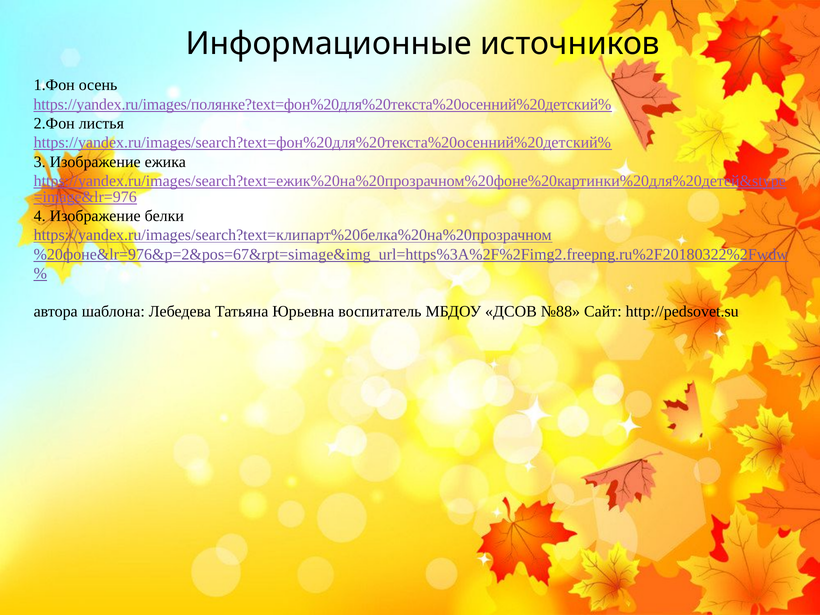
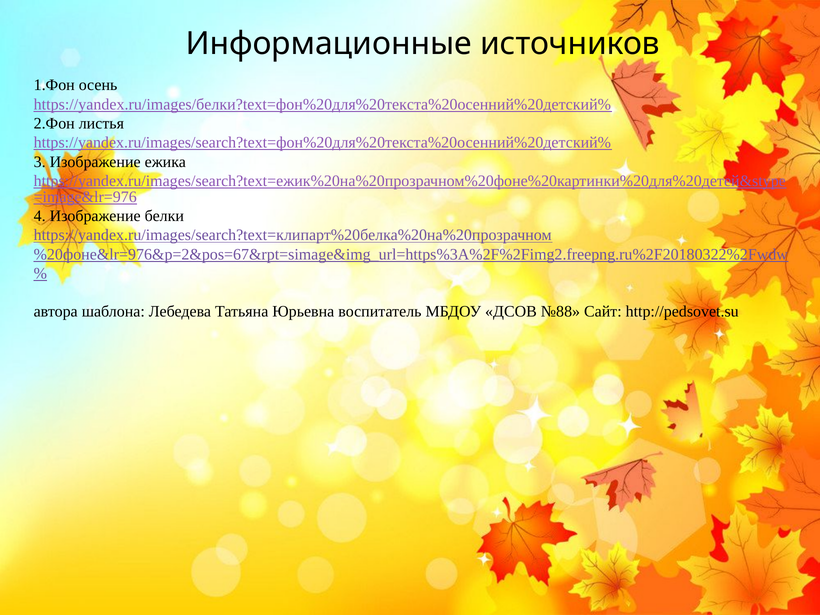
https://yandex.ru/images/полянке?text=фон%20для%20текста%20осенний%20детский%: https://yandex.ru/images/полянке?text=фон%20для%20текста%20осенний%20детский% -> https://yandex.ru/images/белки?text=фон%20для%20текста%20осенний%20детский%
